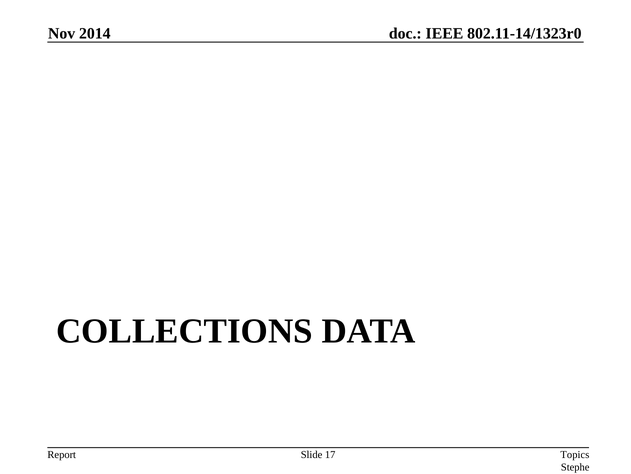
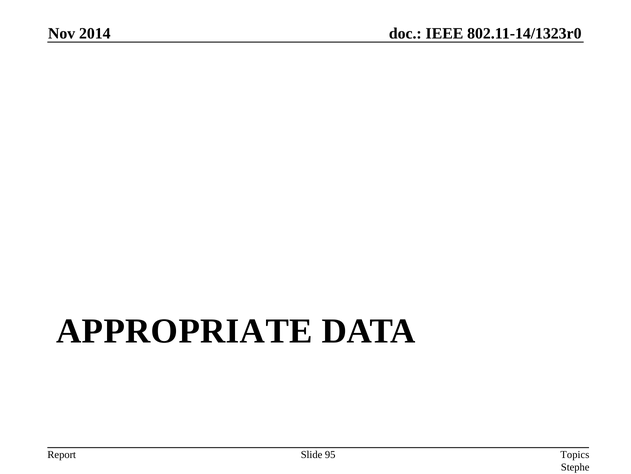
COLLECTIONS: COLLECTIONS -> APPROPRIATE
17: 17 -> 95
